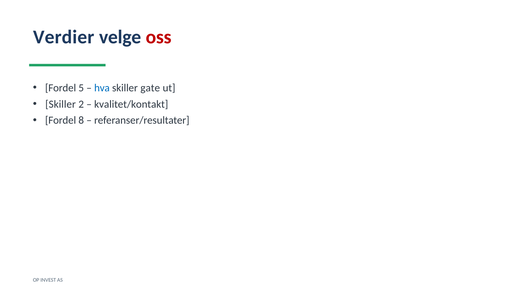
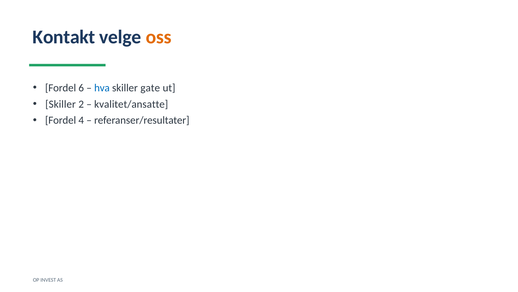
Verdier: Verdier -> Kontakt
oss colour: red -> orange
5: 5 -> 6
kvalitet/kontakt: kvalitet/kontakt -> kvalitet/ansatte
8: 8 -> 4
